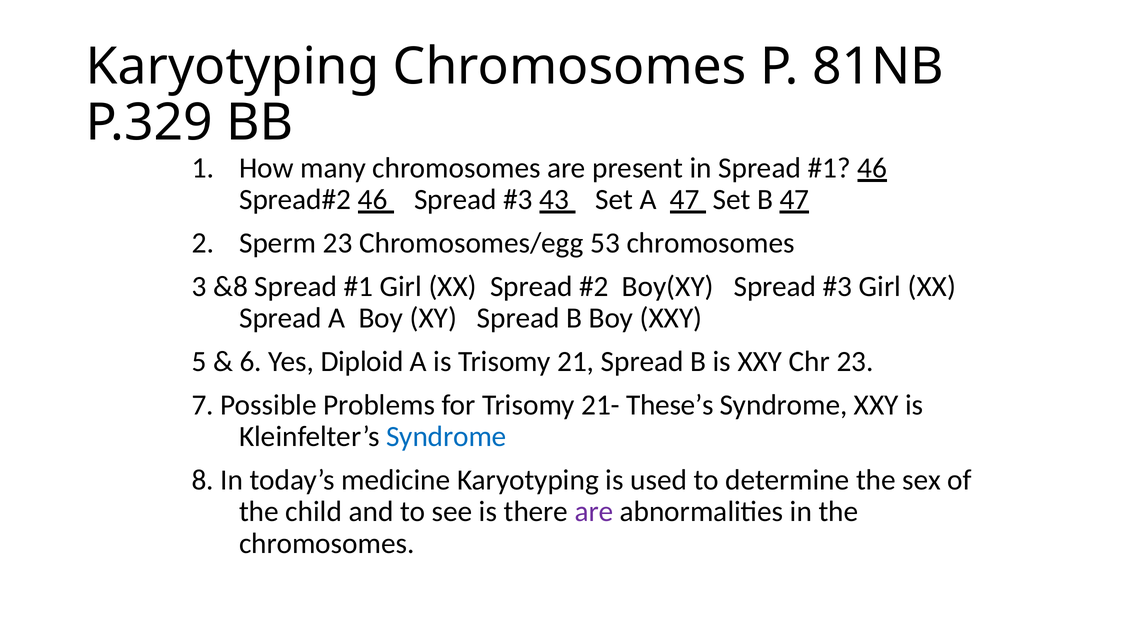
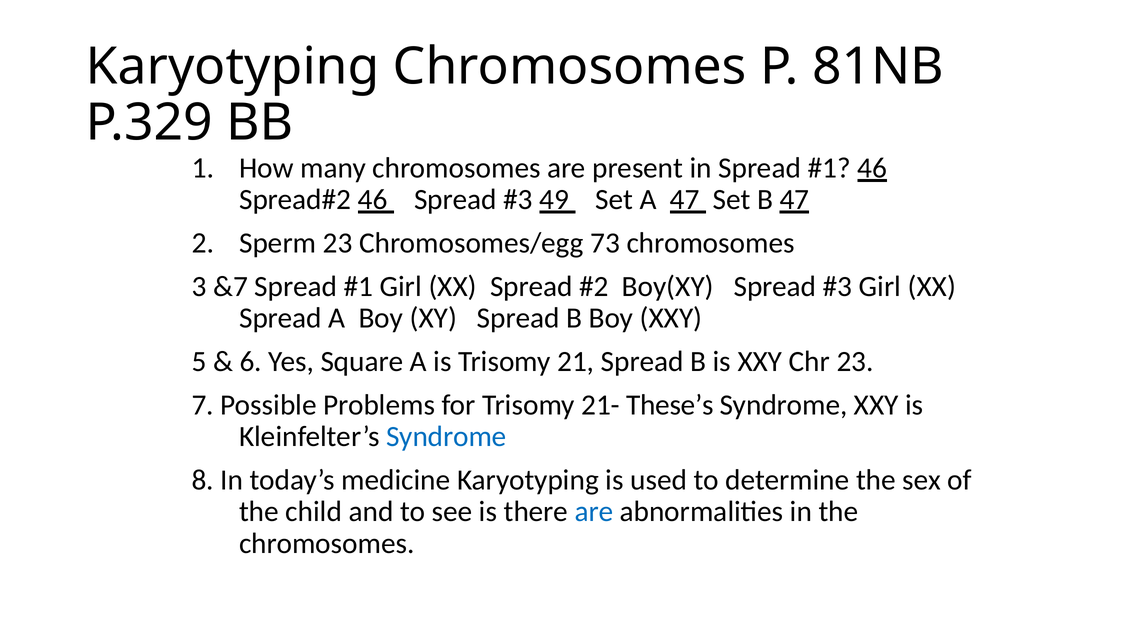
43: 43 -> 49
53: 53 -> 73
&8: &8 -> &7
Diploid: Diploid -> Square
are at (594, 512) colour: purple -> blue
